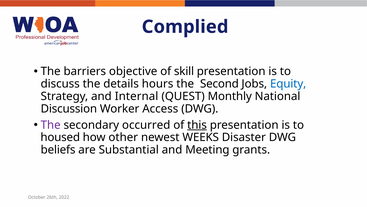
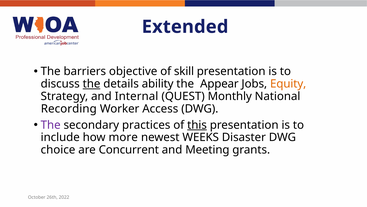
Complied: Complied -> Extended
the at (92, 84) underline: none -> present
hours: hours -> ability
Second: Second -> Appear
Equity colour: blue -> orange
Discussion: Discussion -> Recording
occurred: occurred -> practices
housed: housed -> include
other: other -> more
beliefs: beliefs -> choice
Substantial: Substantial -> Concurrent
